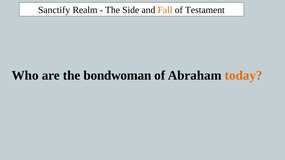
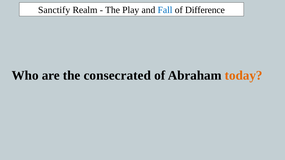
Side: Side -> Play
Fall colour: orange -> blue
Testament: Testament -> Difference
bondwoman: bondwoman -> consecrated
